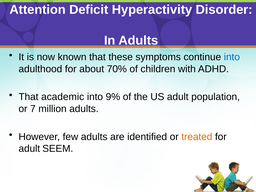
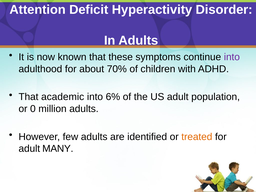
into at (232, 57) colour: blue -> purple
9%: 9% -> 6%
7: 7 -> 0
SEEM: SEEM -> MANY
